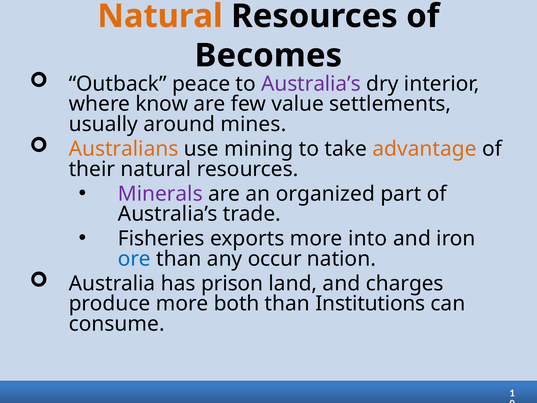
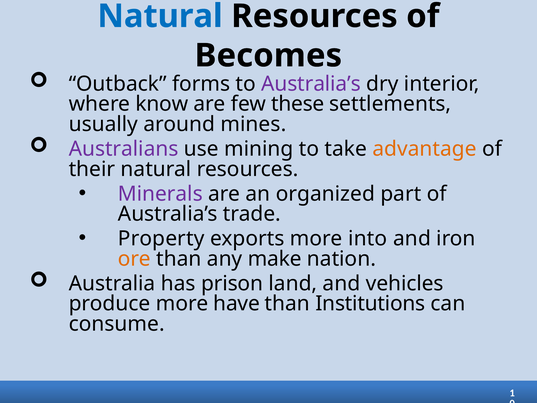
Natural at (160, 16) colour: orange -> blue
peace: peace -> forms
value: value -> these
Australians colour: orange -> purple
Fisheries: Fisheries -> Property
ore colour: blue -> orange
occur: occur -> make
charges: charges -> vehicles
both: both -> have
